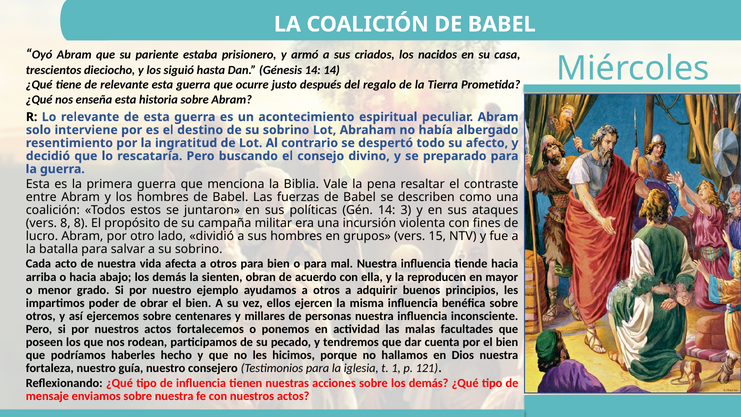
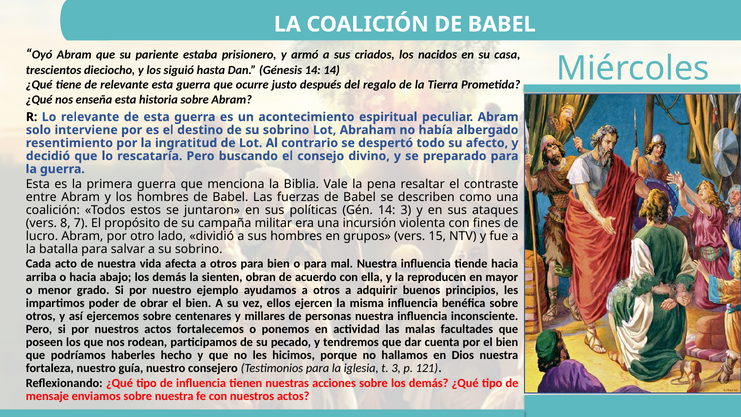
8 8: 8 -> 7
t 1: 1 -> 3
